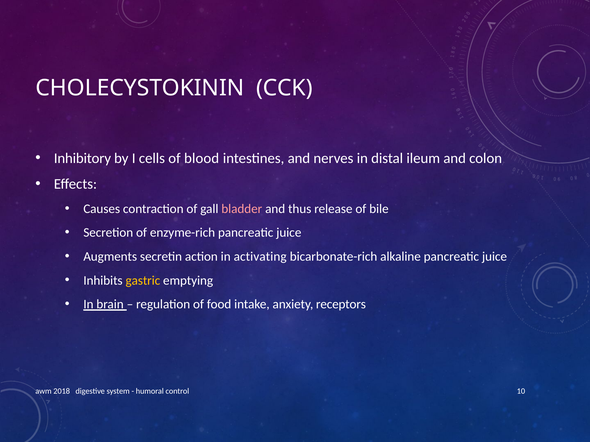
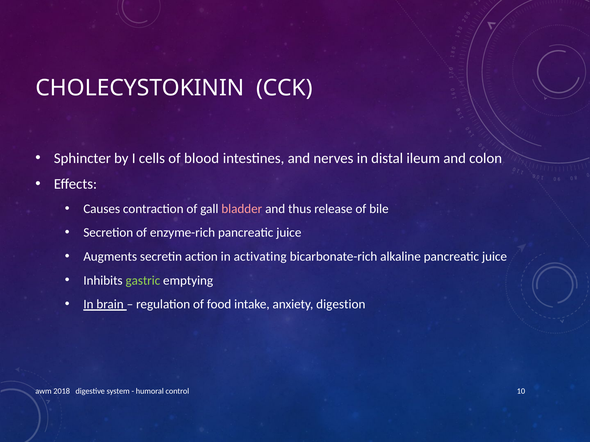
Inhibitory: Inhibitory -> Sphincter
gastric colour: yellow -> light green
receptors: receptors -> digestion
